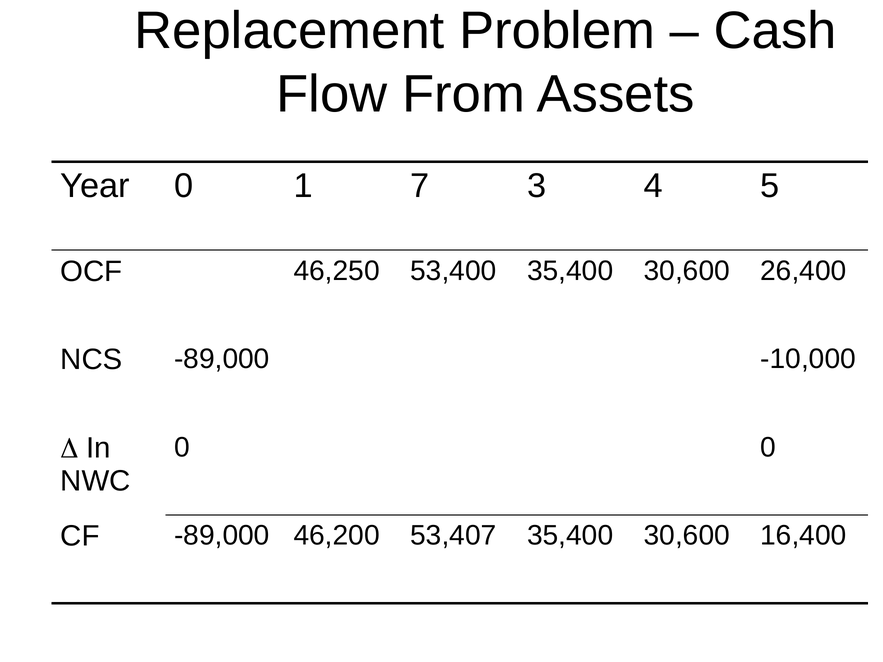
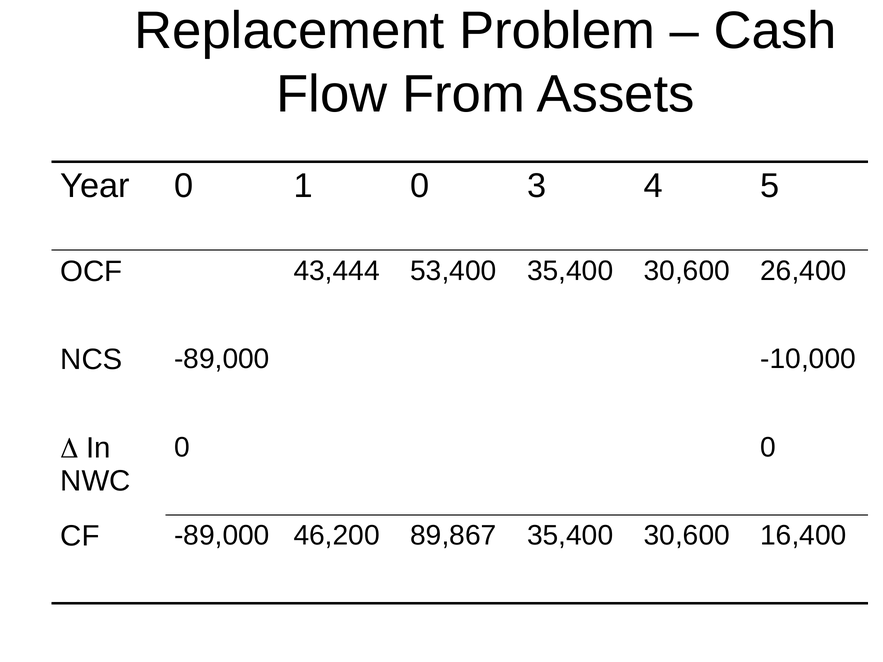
1 7: 7 -> 0
46,250: 46,250 -> 43,444
53,407: 53,407 -> 89,867
